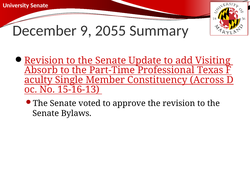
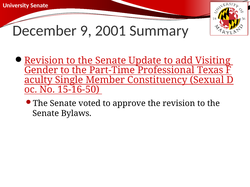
2055: 2055 -> 2001
Absorb: Absorb -> Gender
Across: Across -> Sexual
15-16-13: 15-16-13 -> 15-16-50
